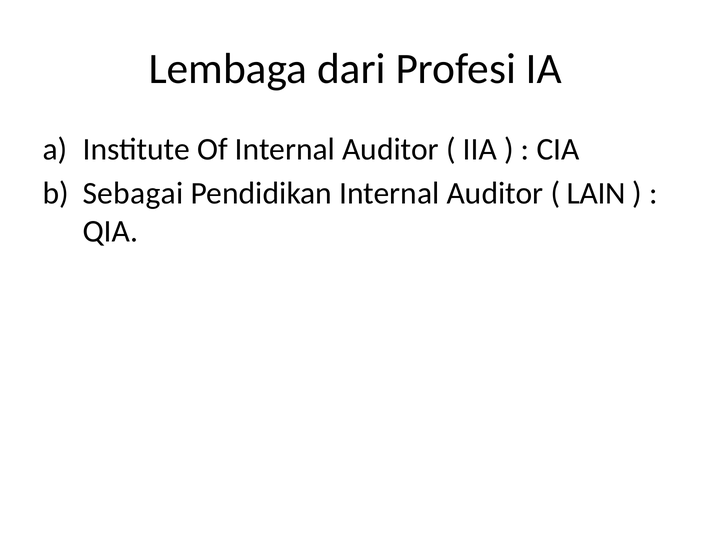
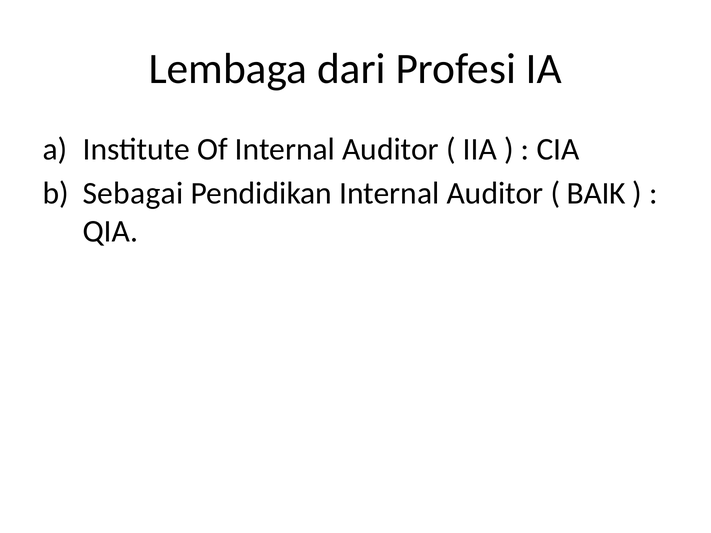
LAIN: LAIN -> BAIK
